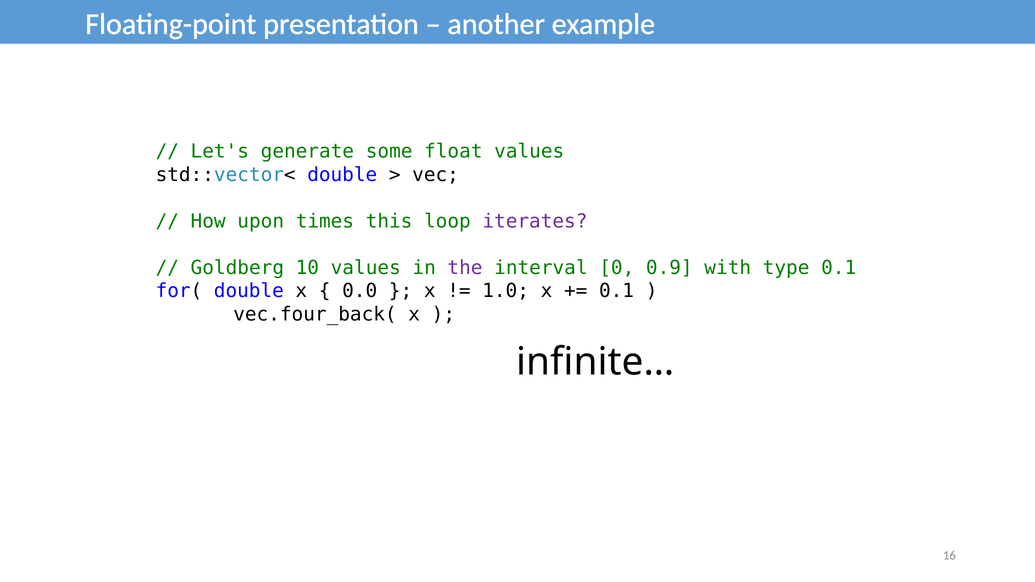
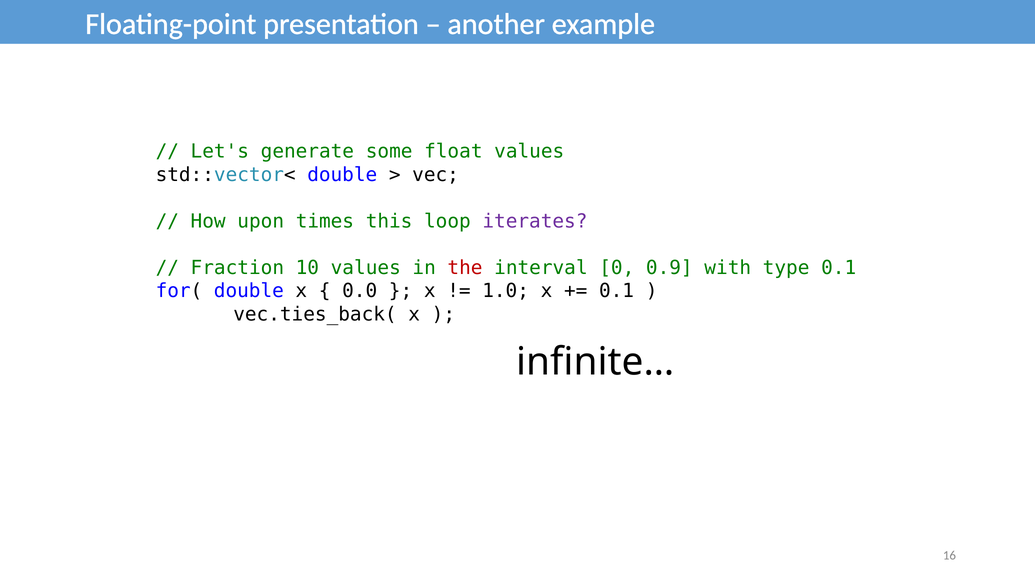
Goldberg: Goldberg -> Fraction
the colour: purple -> red
vec.four_back(: vec.four_back( -> vec.ties_back(
